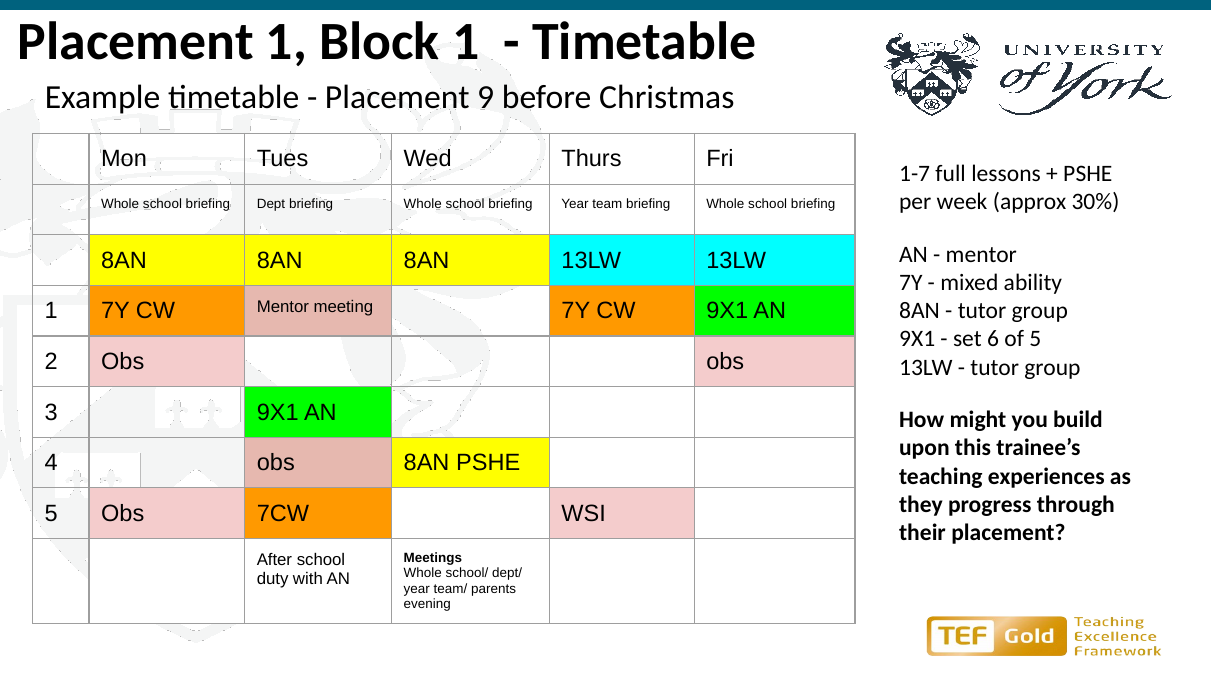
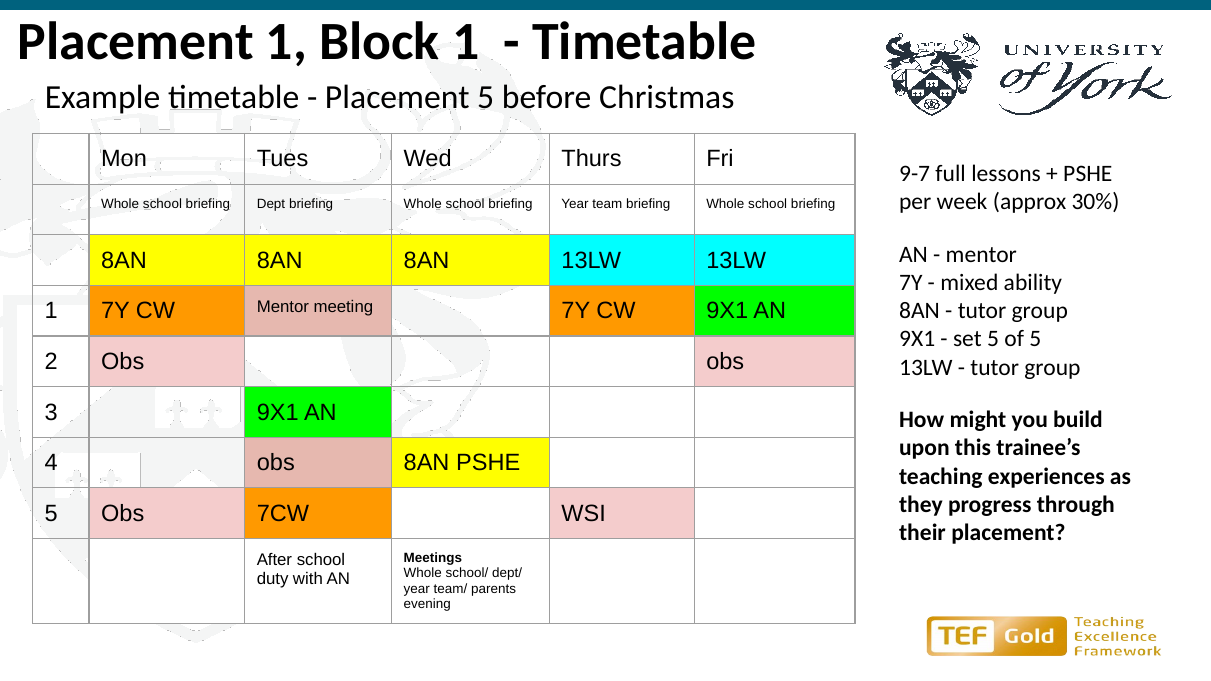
Placement 9: 9 -> 5
1-7: 1-7 -> 9-7
set 6: 6 -> 5
